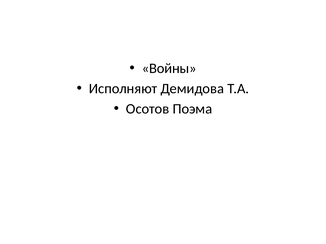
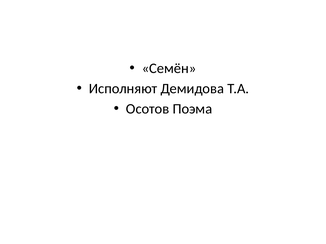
Войны: Войны -> Семён
